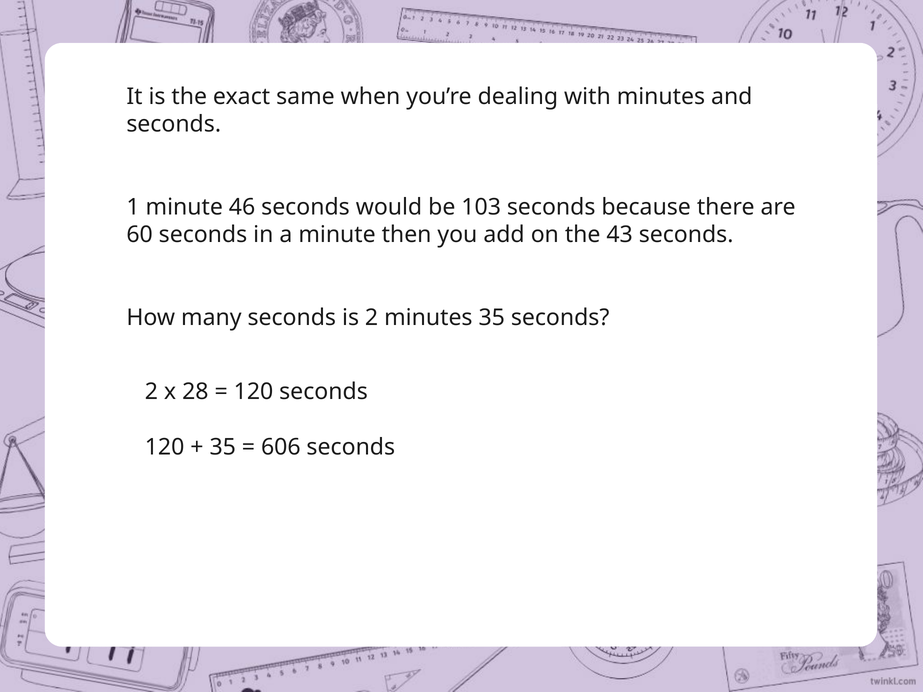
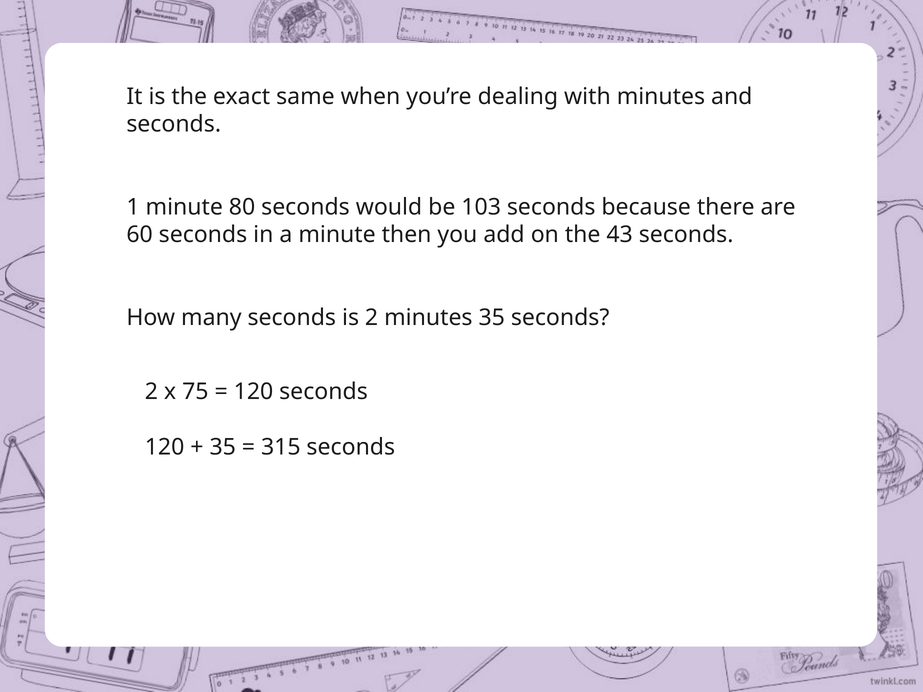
46: 46 -> 80
28: 28 -> 75
606: 606 -> 315
